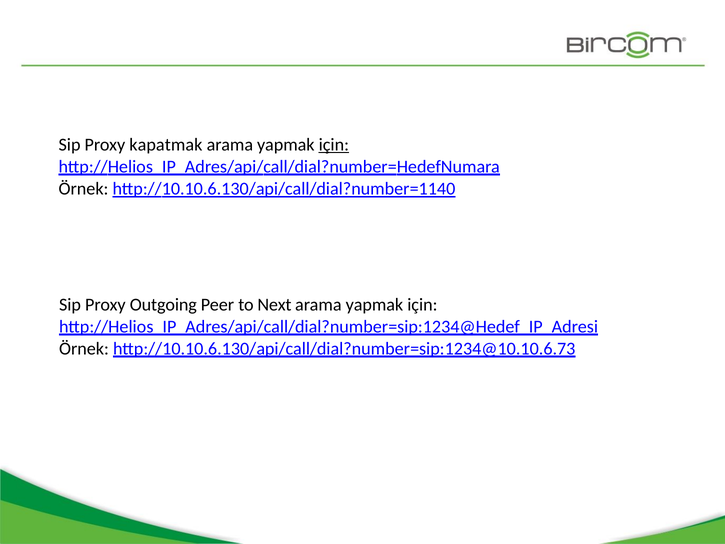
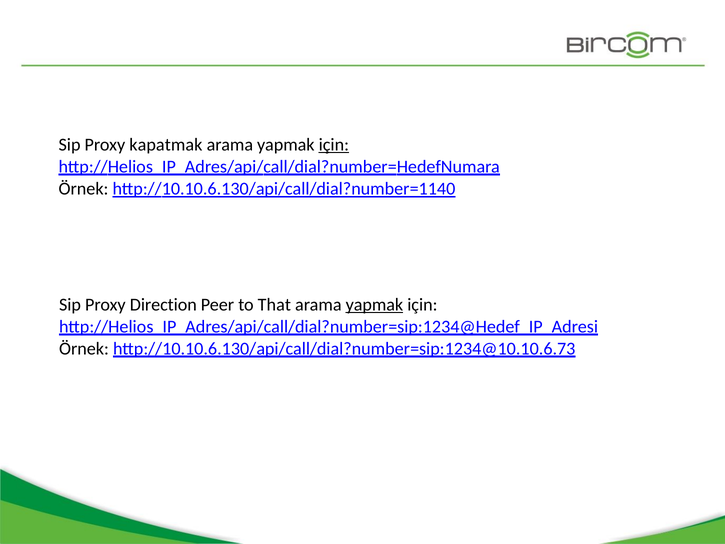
Outgoing: Outgoing -> Direction
Next: Next -> That
yapmak at (374, 305) underline: none -> present
